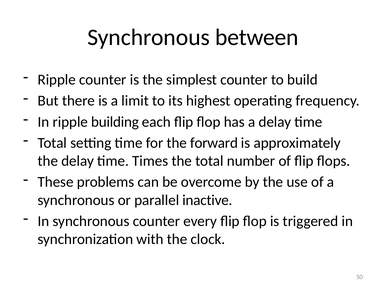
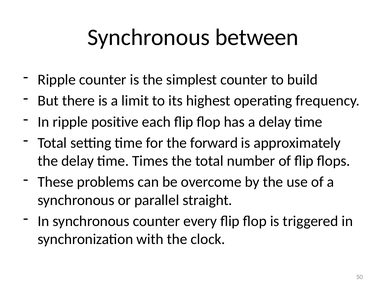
building: building -> positive
inactive: inactive -> straight
